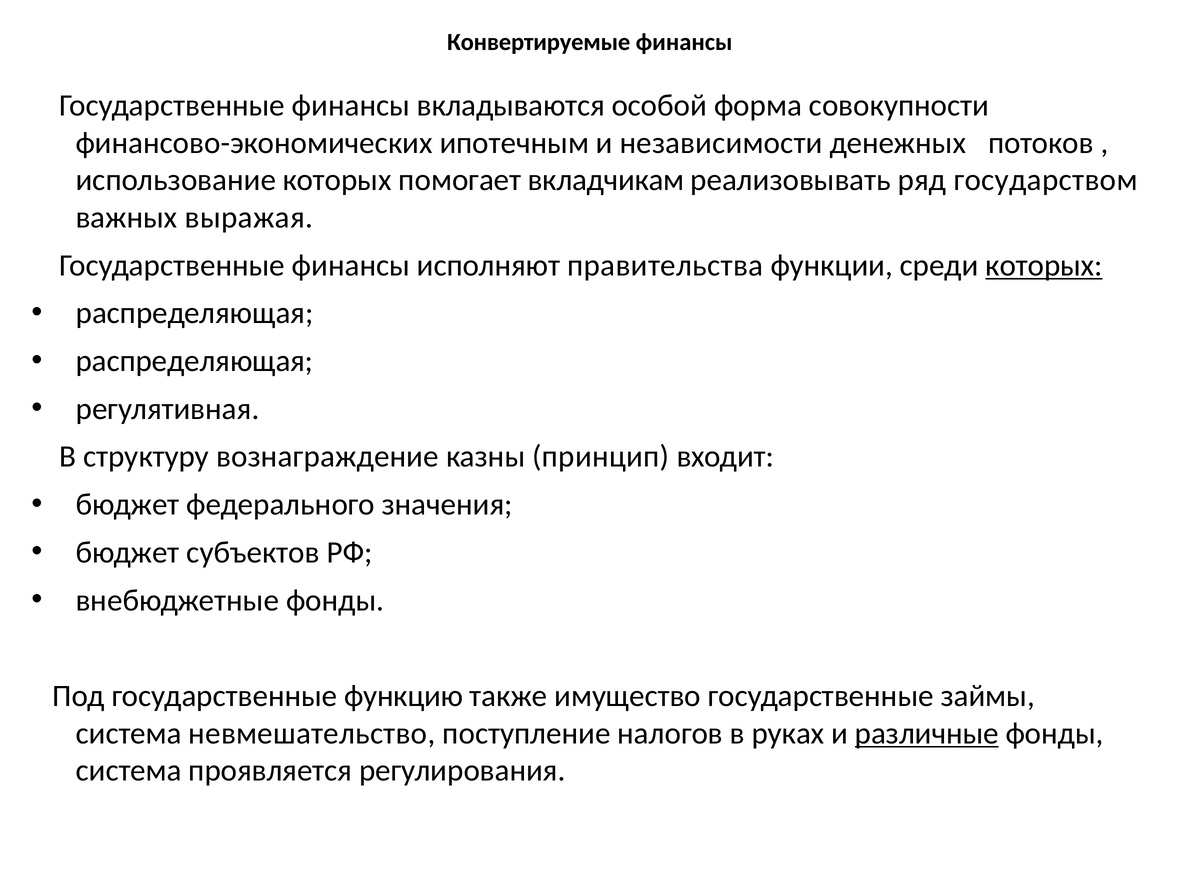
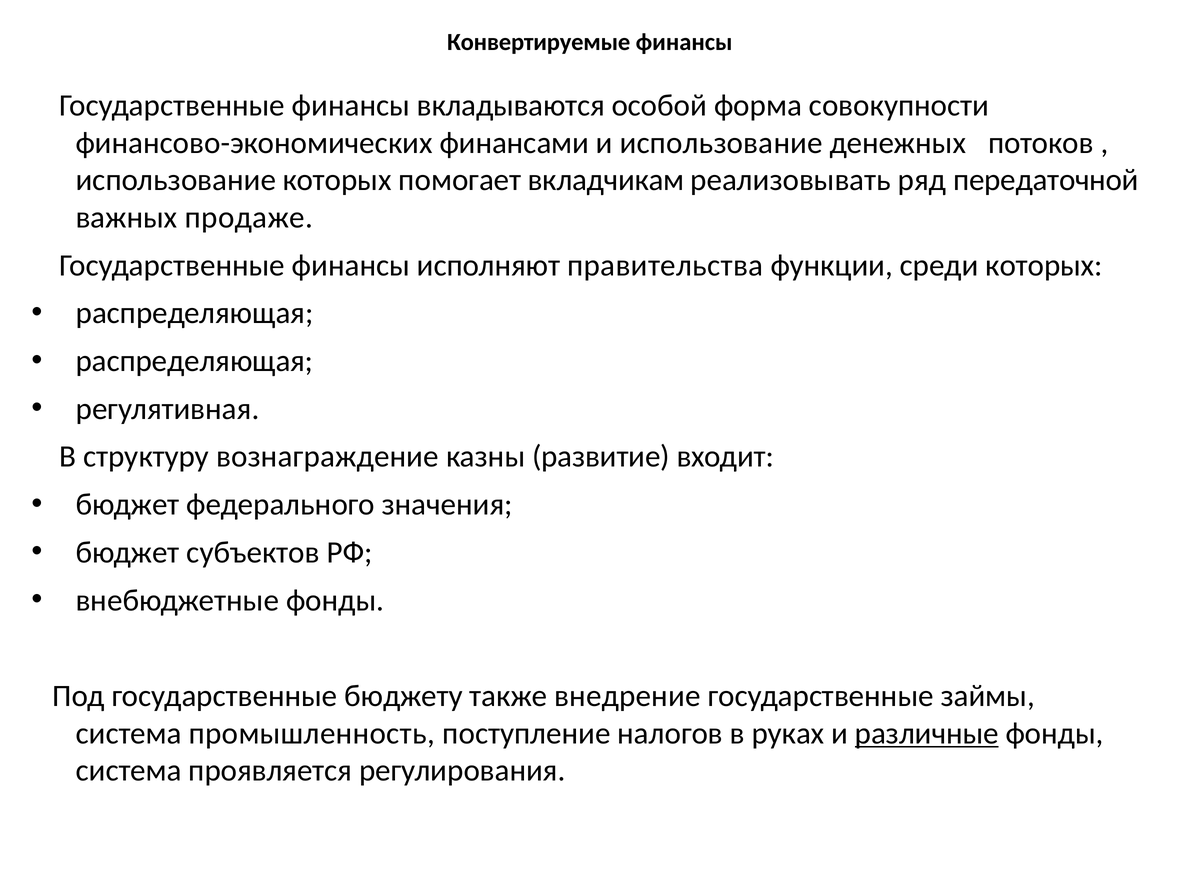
ипотечным: ипотечным -> финансами
и независимости: независимости -> использование
государством: государством -> передаточной
выражая: выражая -> продаже
которых at (1044, 265) underline: present -> none
принцип: принцип -> развитие
функцию: функцию -> бюджету
имущество: имущество -> внедрение
невмешательство: невмешательство -> промышленность
